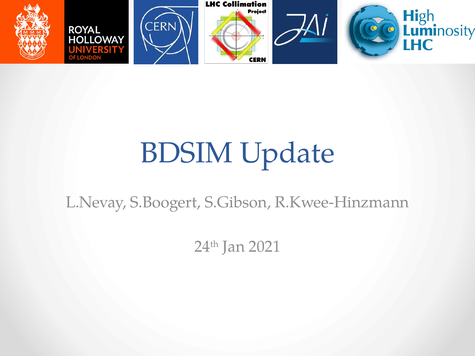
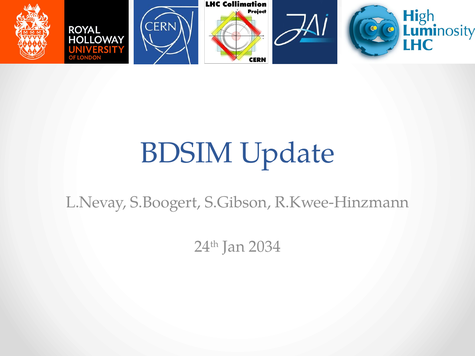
2021: 2021 -> 2034
